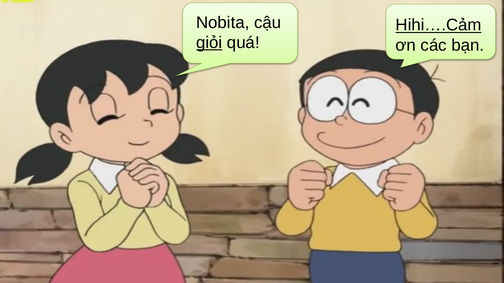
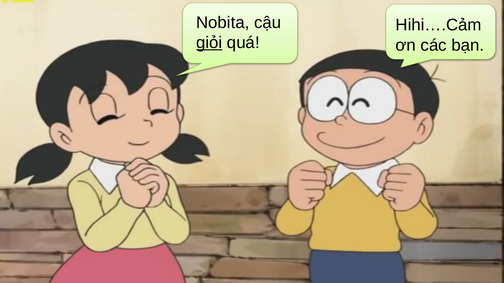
Hihi….Cảm underline: present -> none
